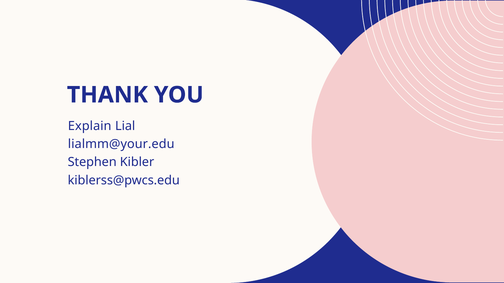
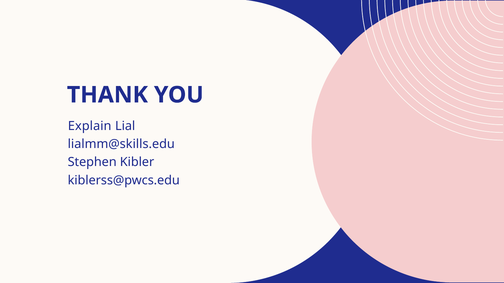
lialmm@your.edu: lialmm@your.edu -> lialmm@skills.edu
